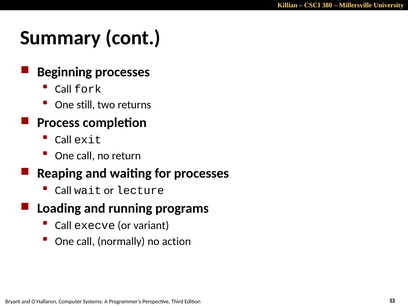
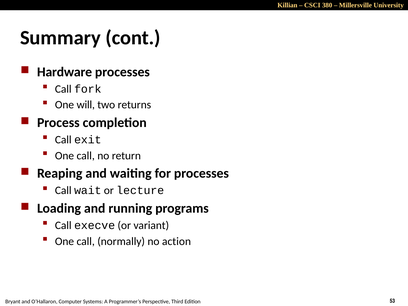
Beginning: Beginning -> Hardware
still: still -> will
